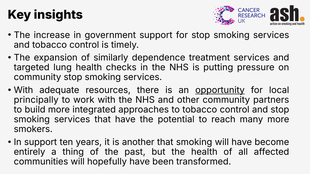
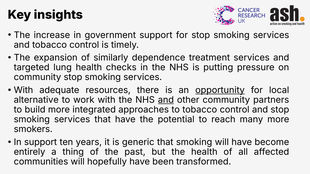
principally: principally -> alternative
and at (166, 100) underline: none -> present
another: another -> generic
